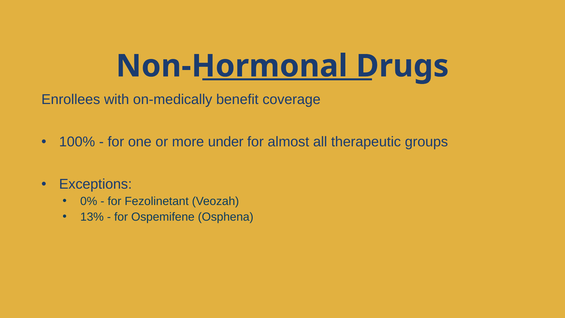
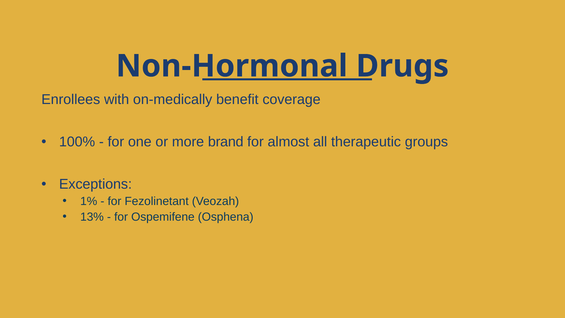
under: under -> brand
0%: 0% -> 1%
